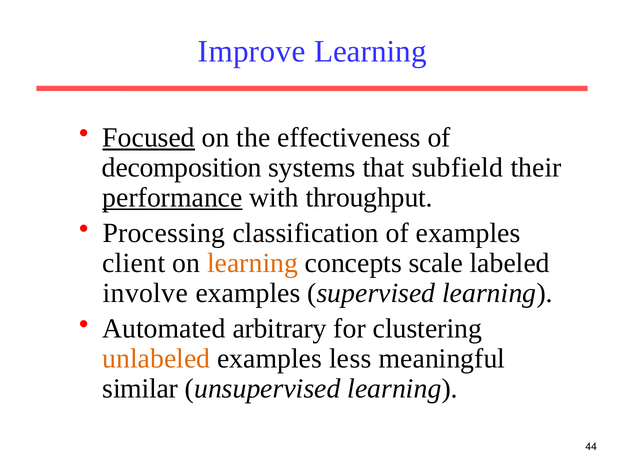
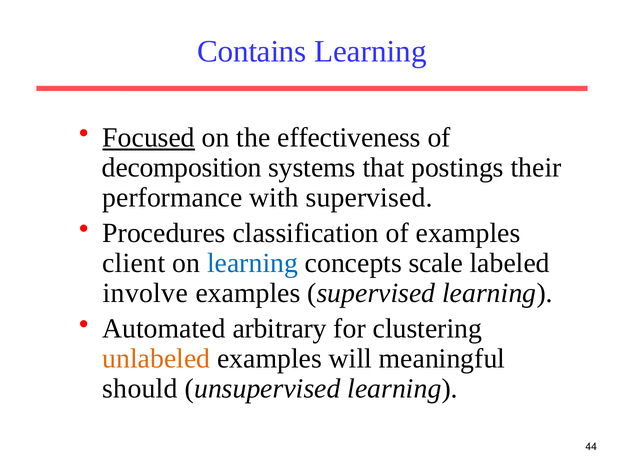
Improve: Improve -> Contains
subfield: subfield -> postings
performance underline: present -> none
with throughput: throughput -> supervised
Processing: Processing -> Procedures
learning at (253, 263) colour: orange -> blue
less: less -> will
similar: similar -> should
